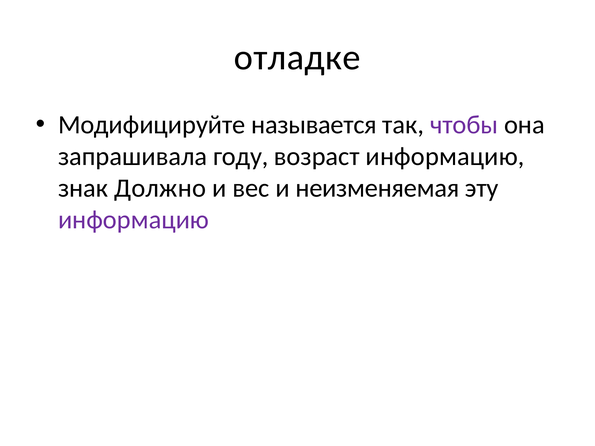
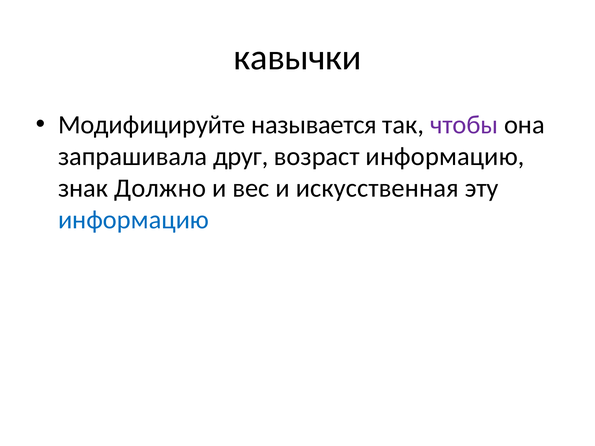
отладке: отладке -> кавычки
году: году -> друг
неизменяемая: неизменяемая -> искусственная
информацию at (134, 220) colour: purple -> blue
